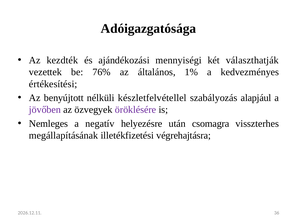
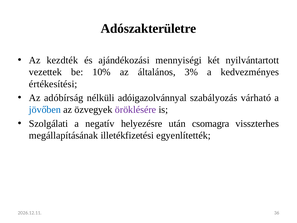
Adóigazgatósága: Adóigazgatósága -> Adószakterületre
választhatják: választhatják -> nyilvántartott
76%: 76% -> 10%
1%: 1% -> 3%
benyújtott: benyújtott -> adóbírság
készletfelvétellel: készletfelvétellel -> adóigazolvánnyal
alapjául: alapjául -> várható
jövőben colour: purple -> blue
Nemleges: Nemleges -> Szolgálati
végrehajtásra: végrehajtásra -> egyenlítették
